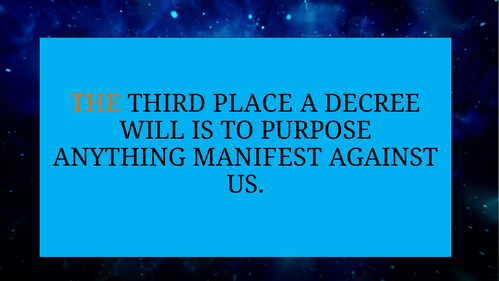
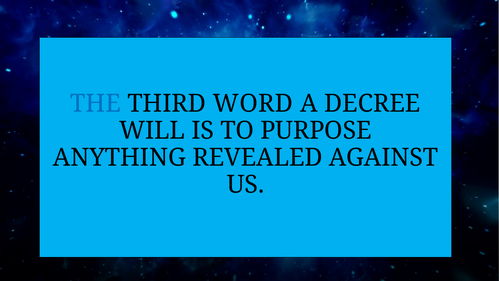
THE colour: orange -> blue
PLACE: PLACE -> WORD
MANIFEST: MANIFEST -> REVEALED
